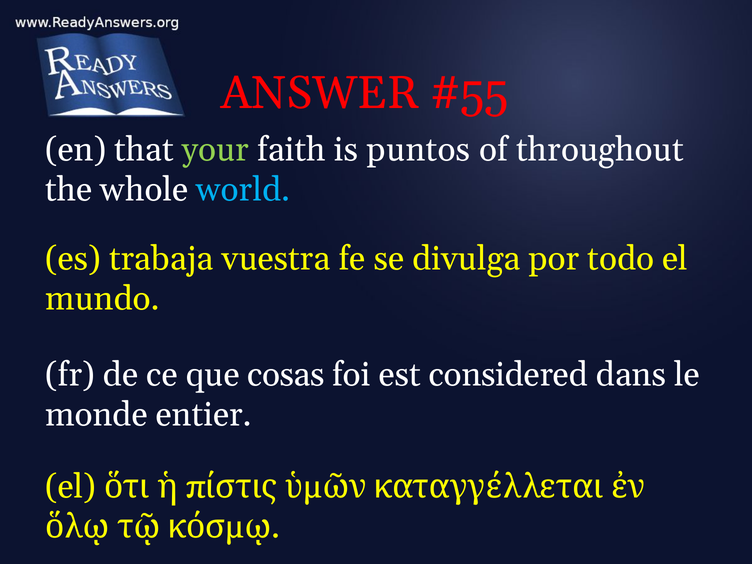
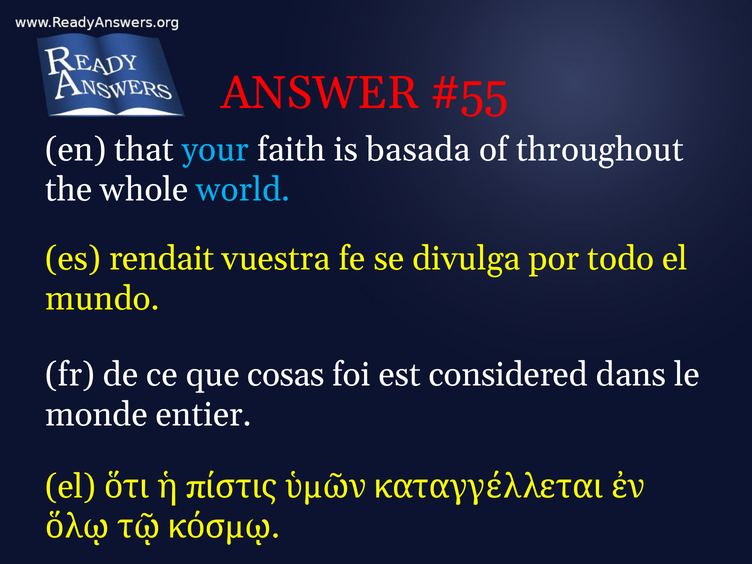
your colour: light green -> light blue
puntos: puntos -> basada
trabaja: trabaja -> rendait
